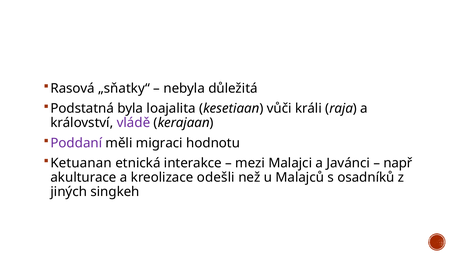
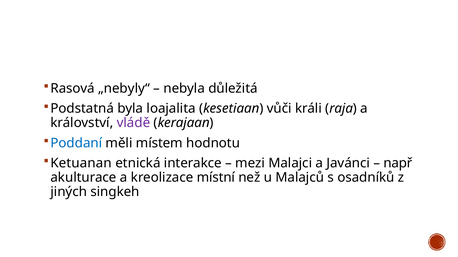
„sňatky“: „sňatky“ -> „nebyly“
Poddaní colour: purple -> blue
migraci: migraci -> místem
odešli: odešli -> místní
